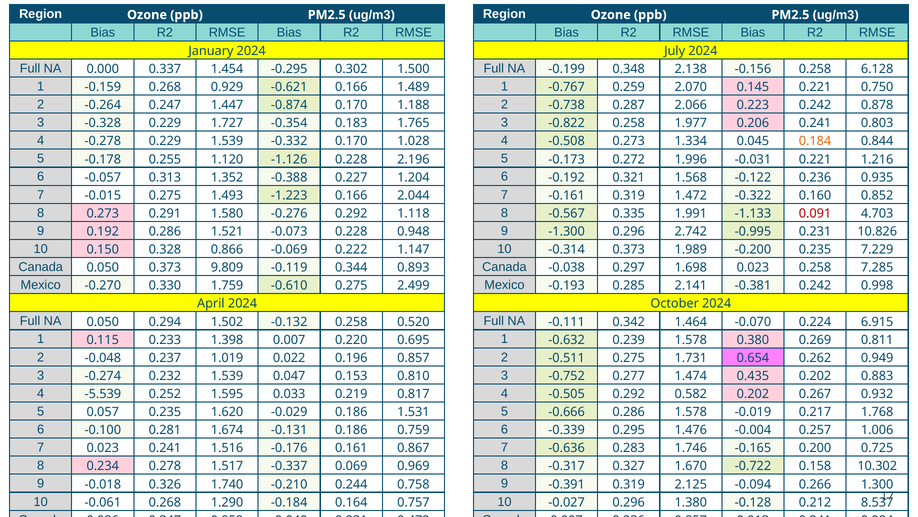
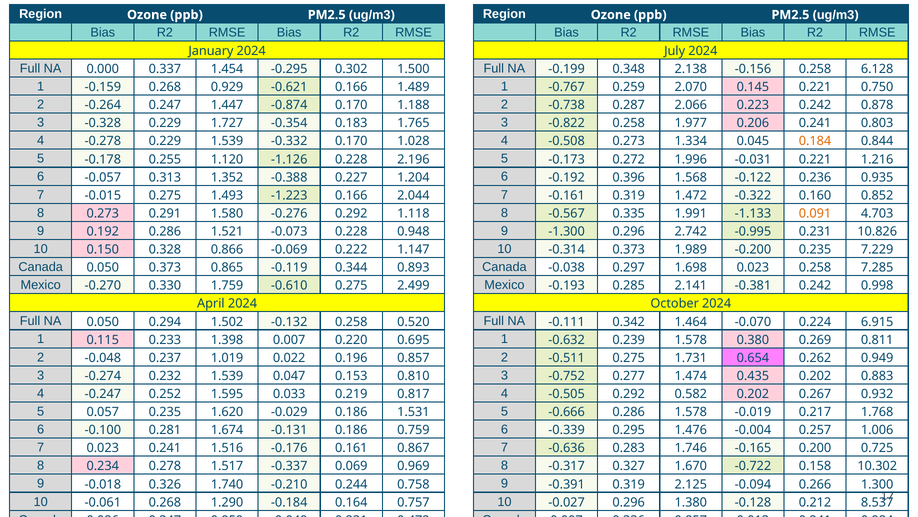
0.321: 0.321 -> 0.396
0.091 colour: red -> orange
9.809: 9.809 -> 0.865
-5.539: -5.539 -> -0.247
